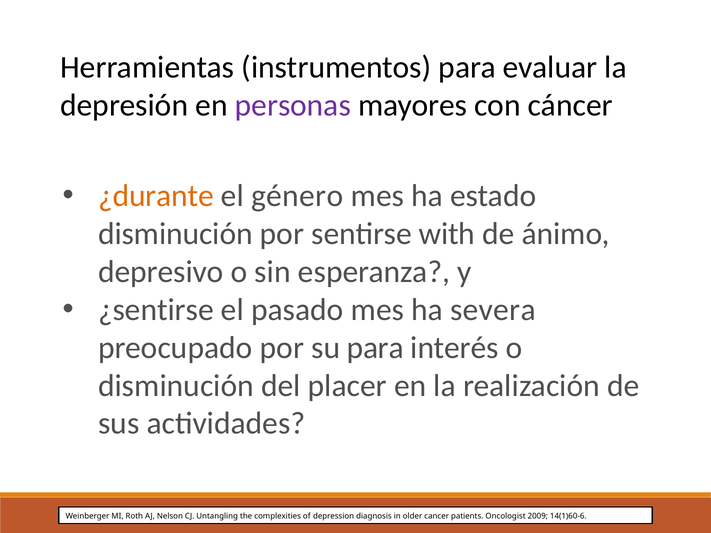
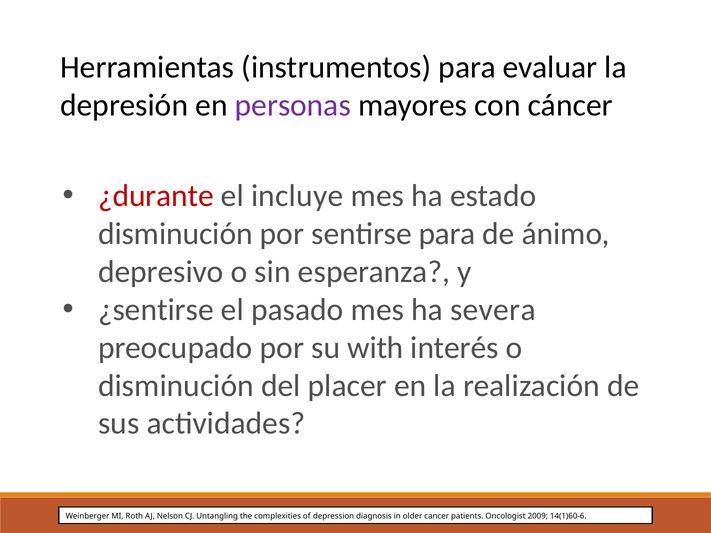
¿durante colour: orange -> red
género: género -> incluye
sentirse with: with -> para
su para: para -> with
